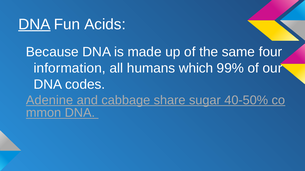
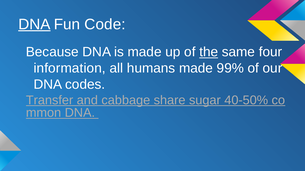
Acids: Acids -> Code
the underline: none -> present
humans which: which -> made
Adenine: Adenine -> Transfer
